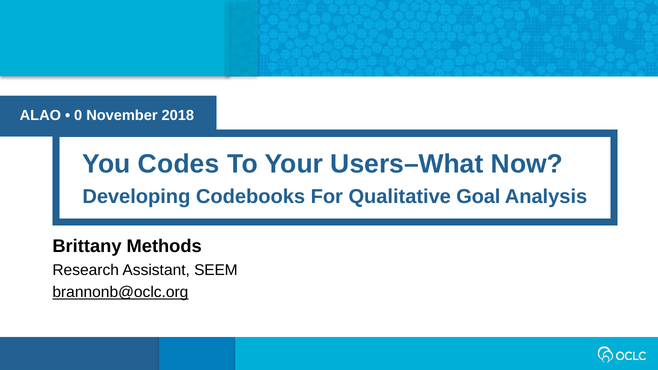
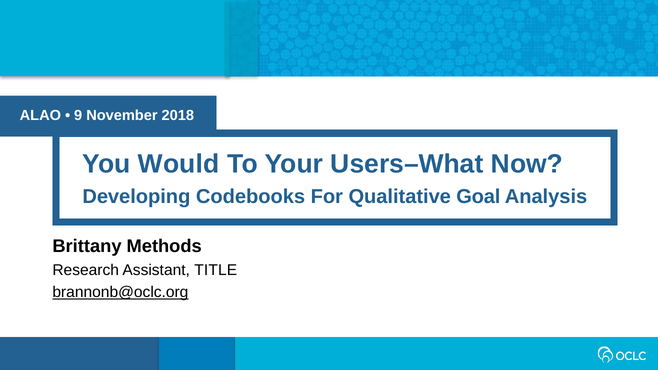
0: 0 -> 9
Codes: Codes -> Would
SEEM: SEEM -> TITLE
